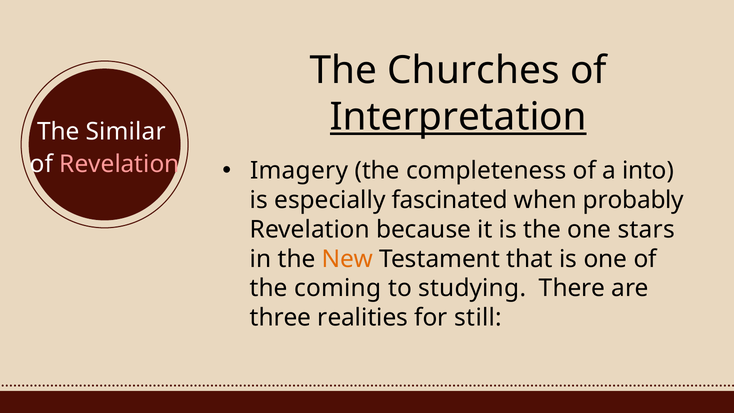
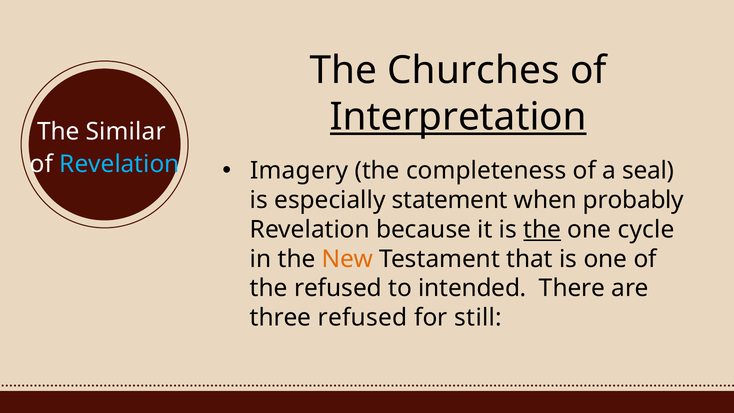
Revelation at (119, 164) colour: pink -> light blue
into: into -> seal
fascinated: fascinated -> statement
the at (542, 230) underline: none -> present
stars: stars -> cycle
the coming: coming -> refused
studying: studying -> intended
three realities: realities -> refused
